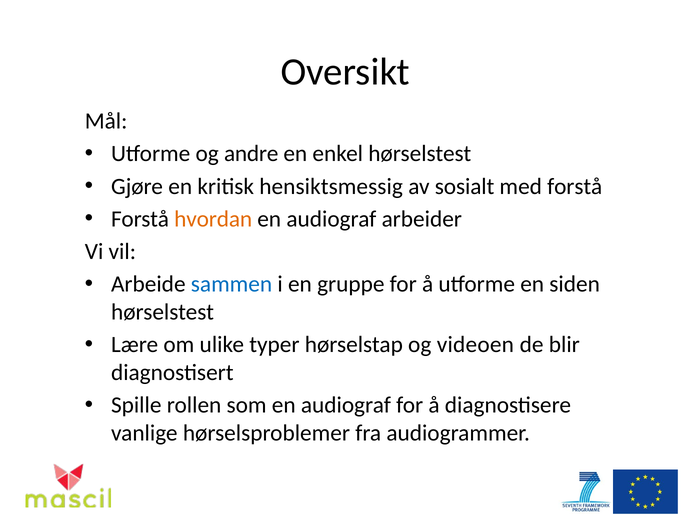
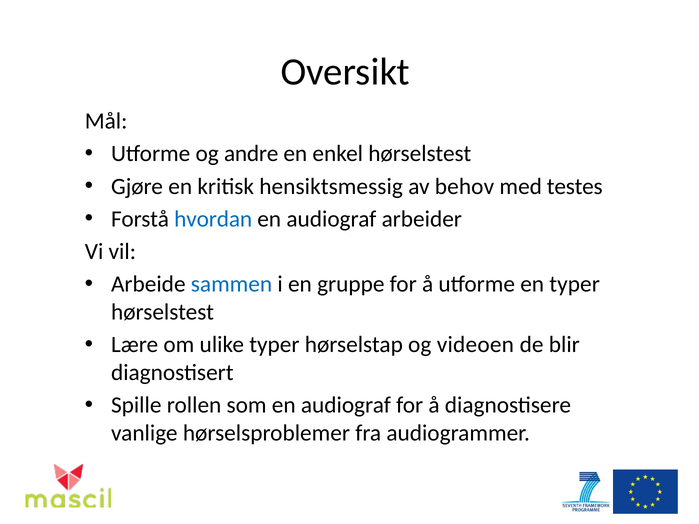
sosialt: sosialt -> behov
med forstå: forstå -> testes
hvordan colour: orange -> blue
en siden: siden -> typer
